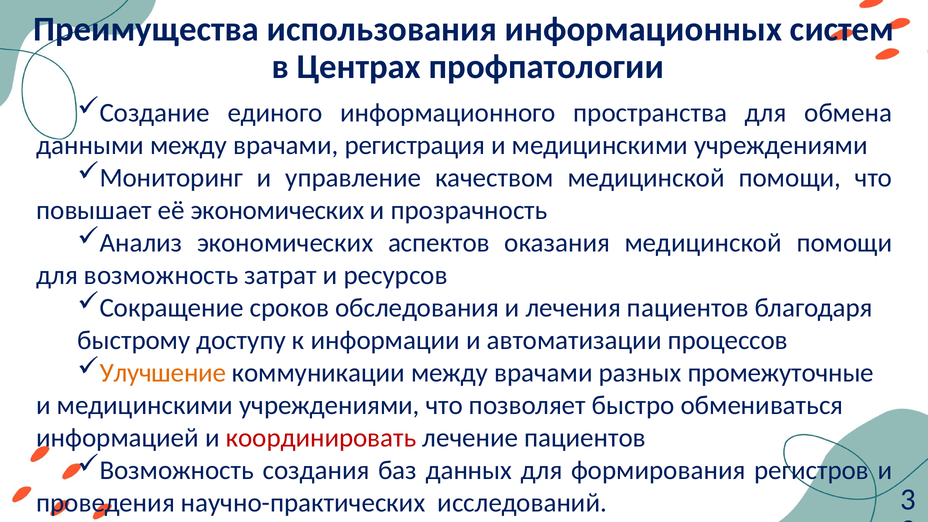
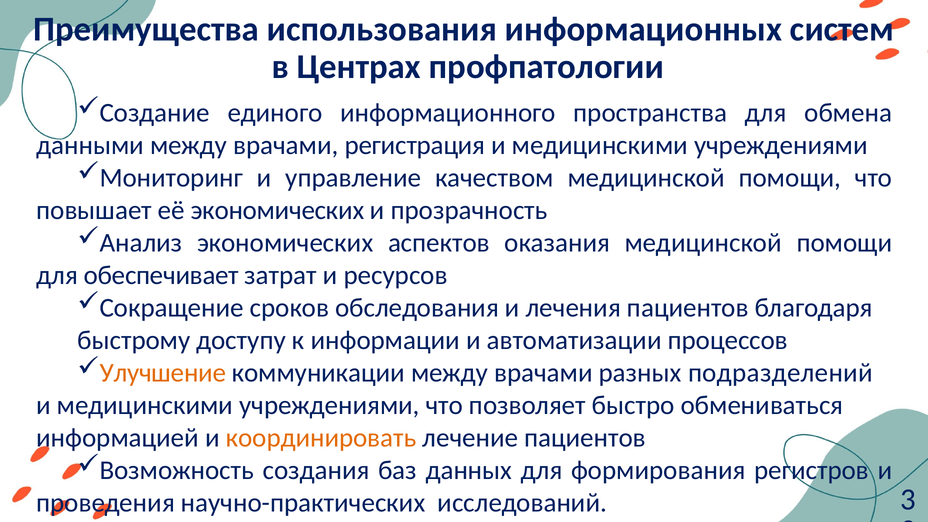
для возможность: возможность -> обеспечивает
промежуточные: промежуточные -> подразделений
координировать colour: red -> orange
